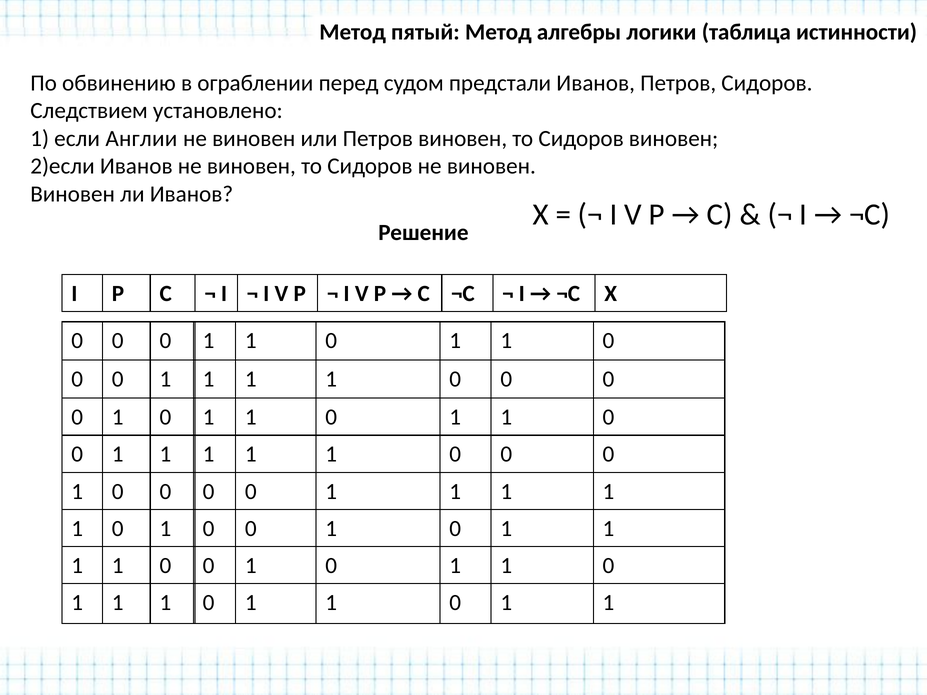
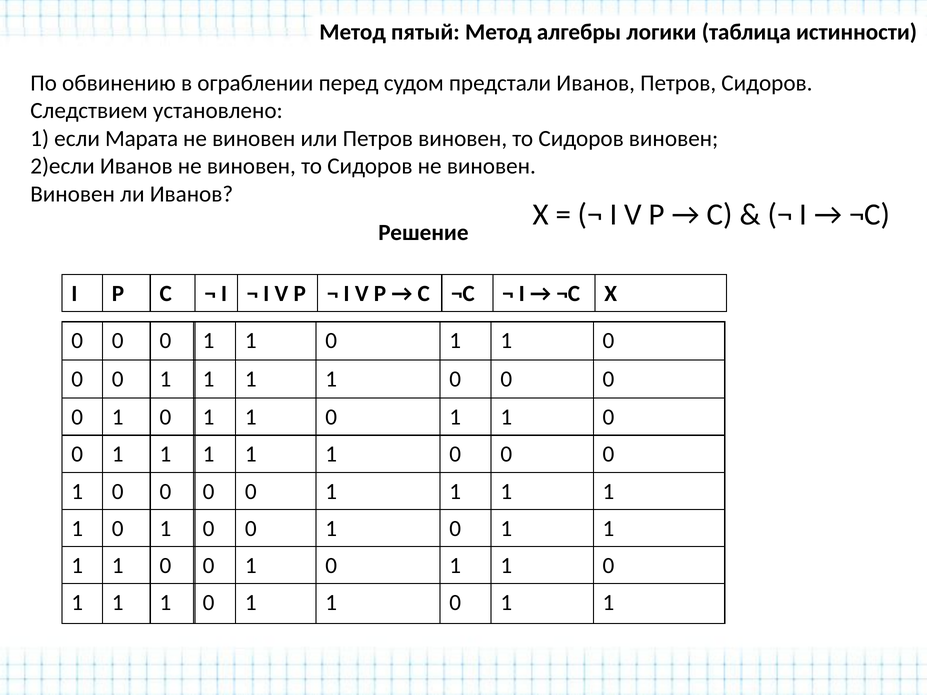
Англии: Англии -> Марата
